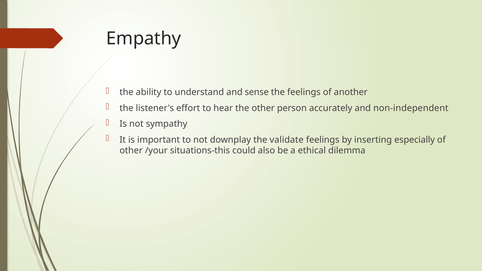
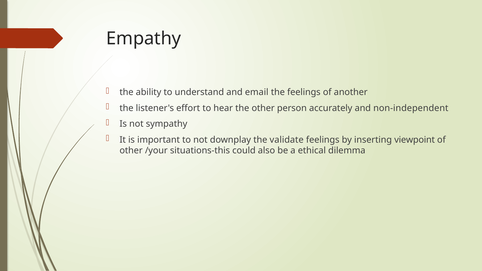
sense: sense -> email
especially: especially -> viewpoint
